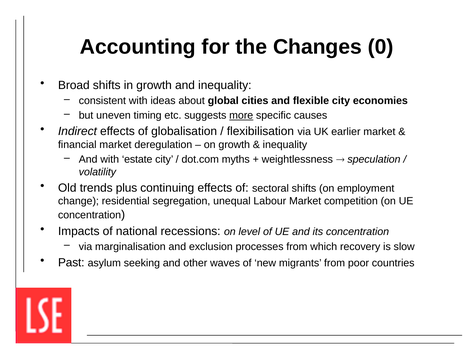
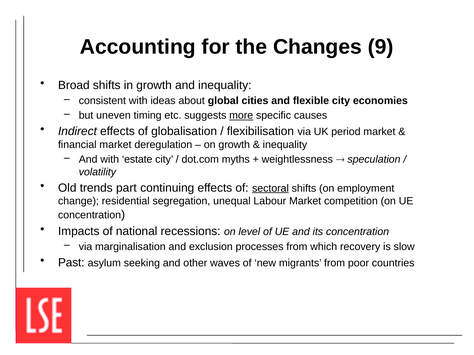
0: 0 -> 9
earlier: earlier -> period
plus: plus -> part
sectoral underline: none -> present
